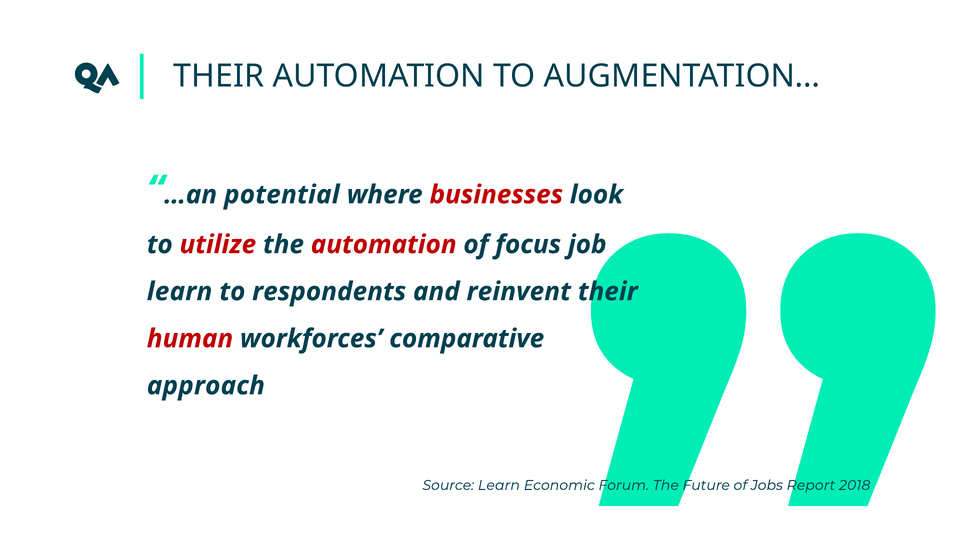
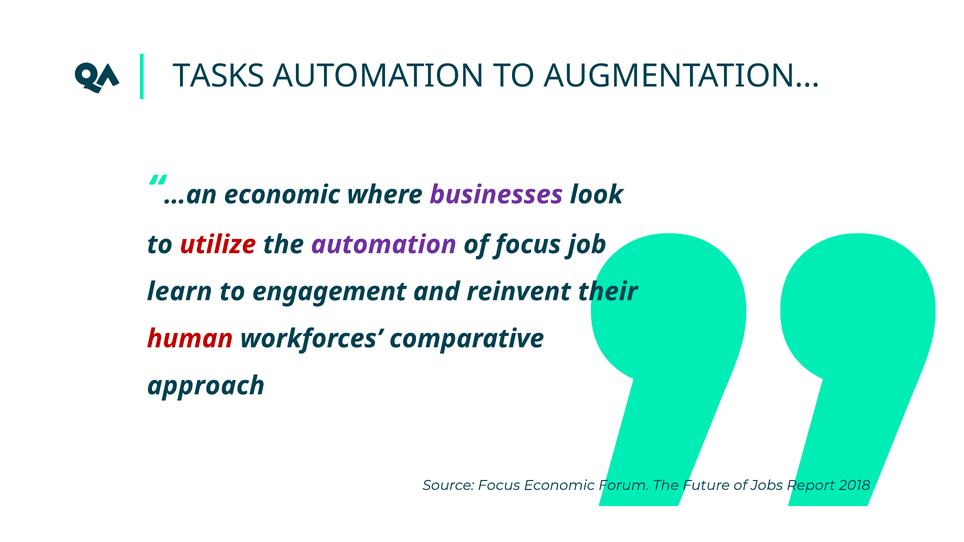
THEIR at (219, 76): THEIR -> TASKS
…an potential: potential -> economic
businesses colour: red -> purple
automation at (384, 245) colour: red -> purple
respondents: respondents -> engagement
Source Learn: Learn -> Focus
